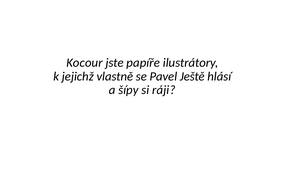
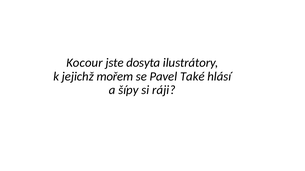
papíře: papíře -> dosyta
vlastně: vlastně -> mořem
Ještě: Ještě -> Také
